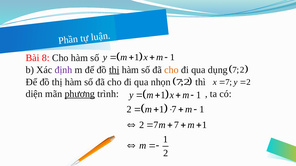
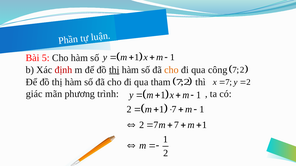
8: 8 -> 5
định colour: purple -> red
dụng: dụng -> công
nhọn: nhọn -> tham
diện: diện -> giác
phương underline: present -> none
